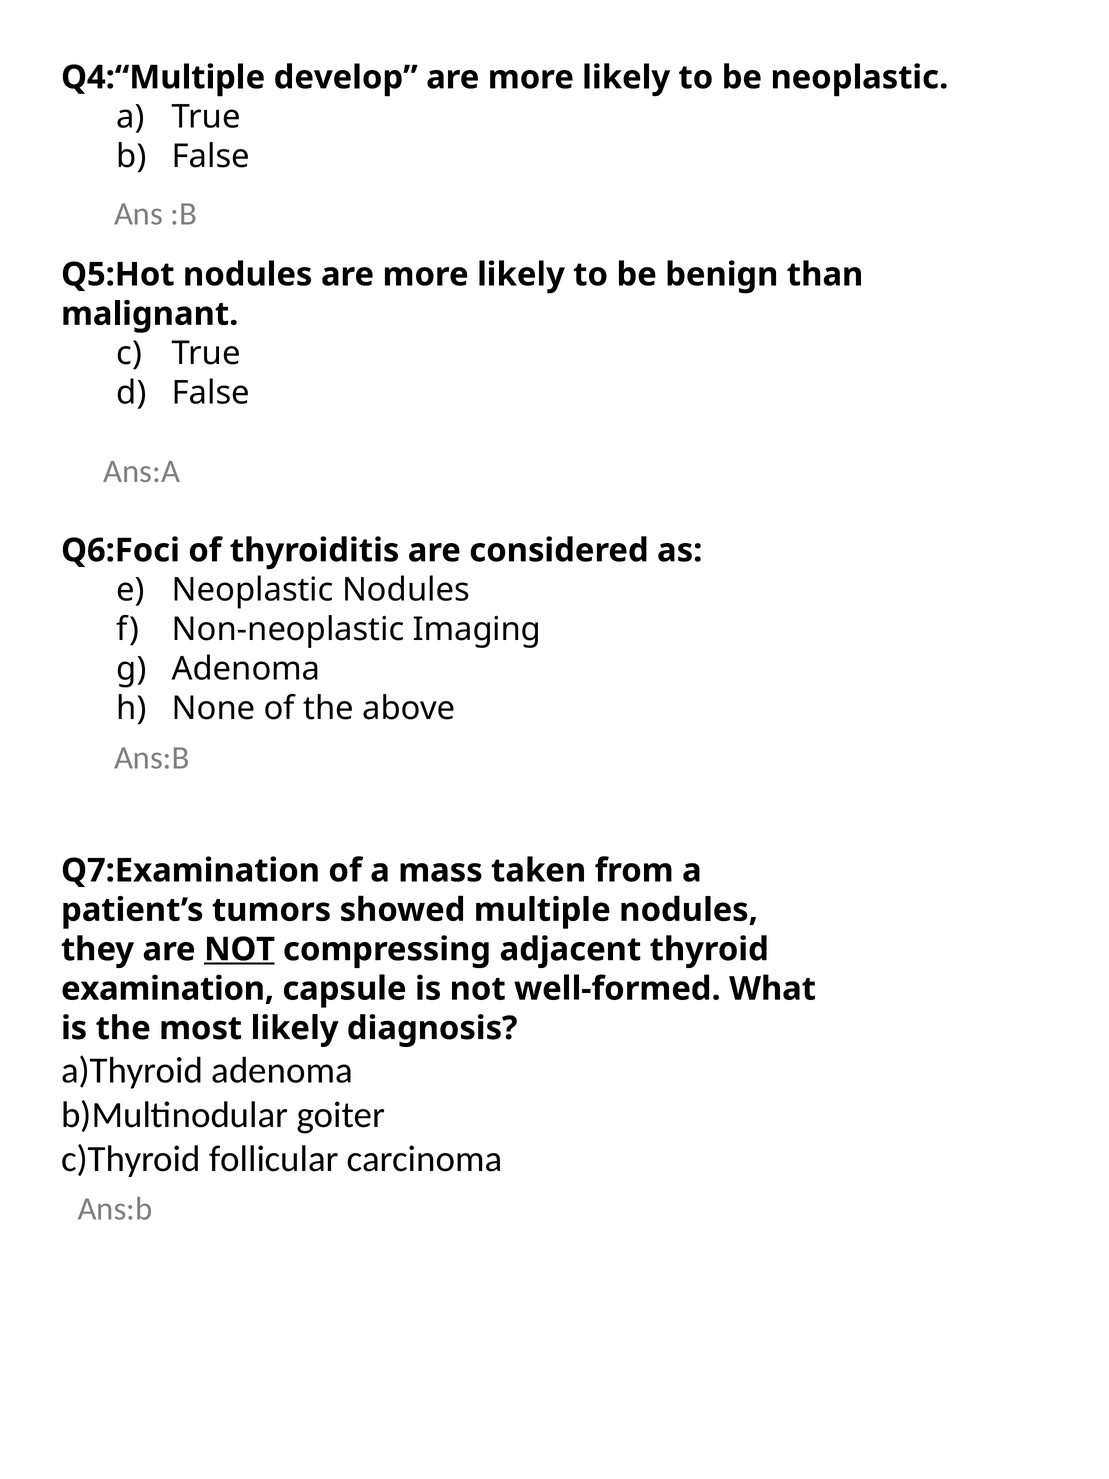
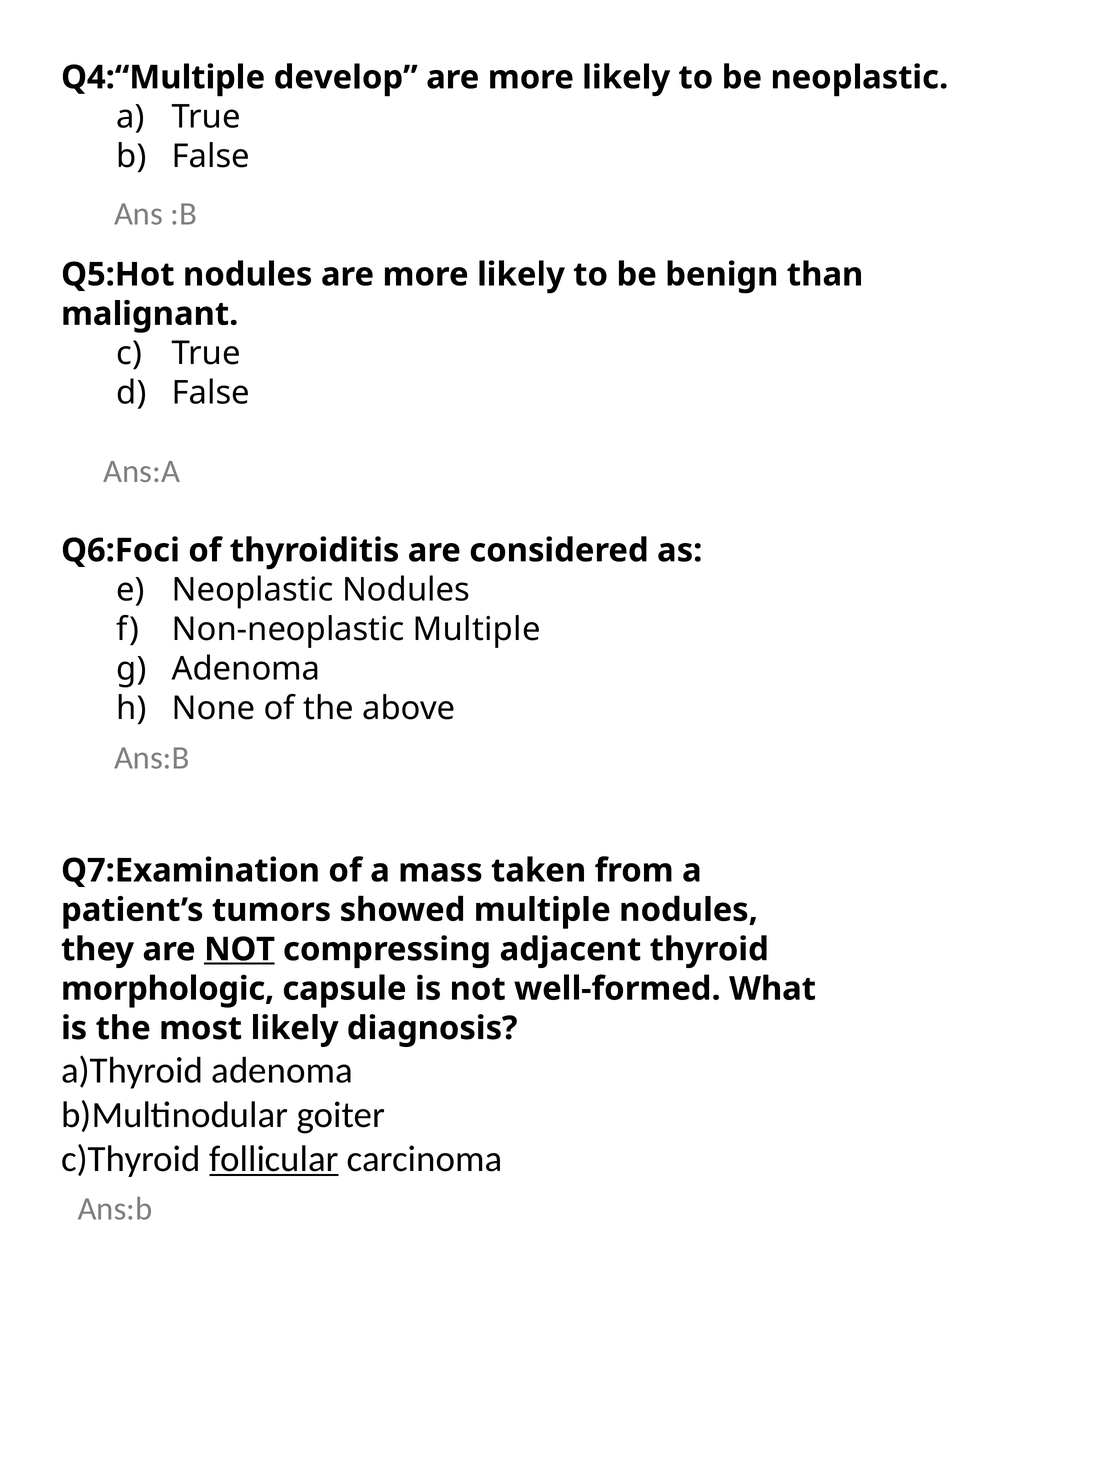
Non-neoplastic Imaging: Imaging -> Multiple
examination: examination -> morphologic
follicular underline: none -> present
